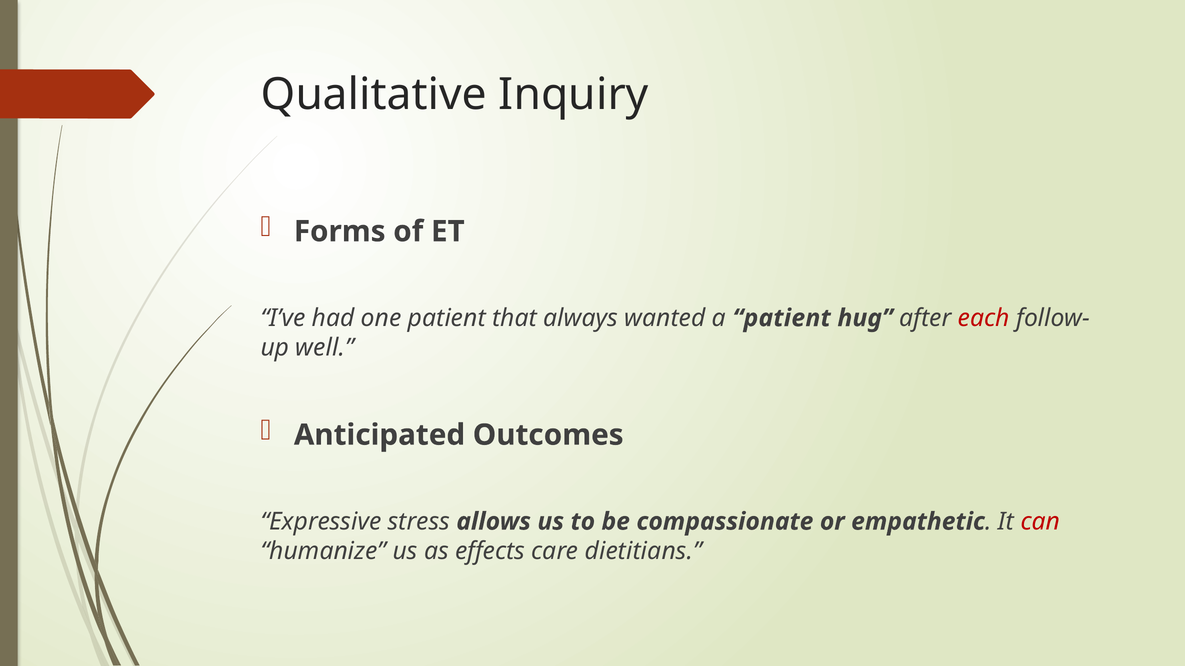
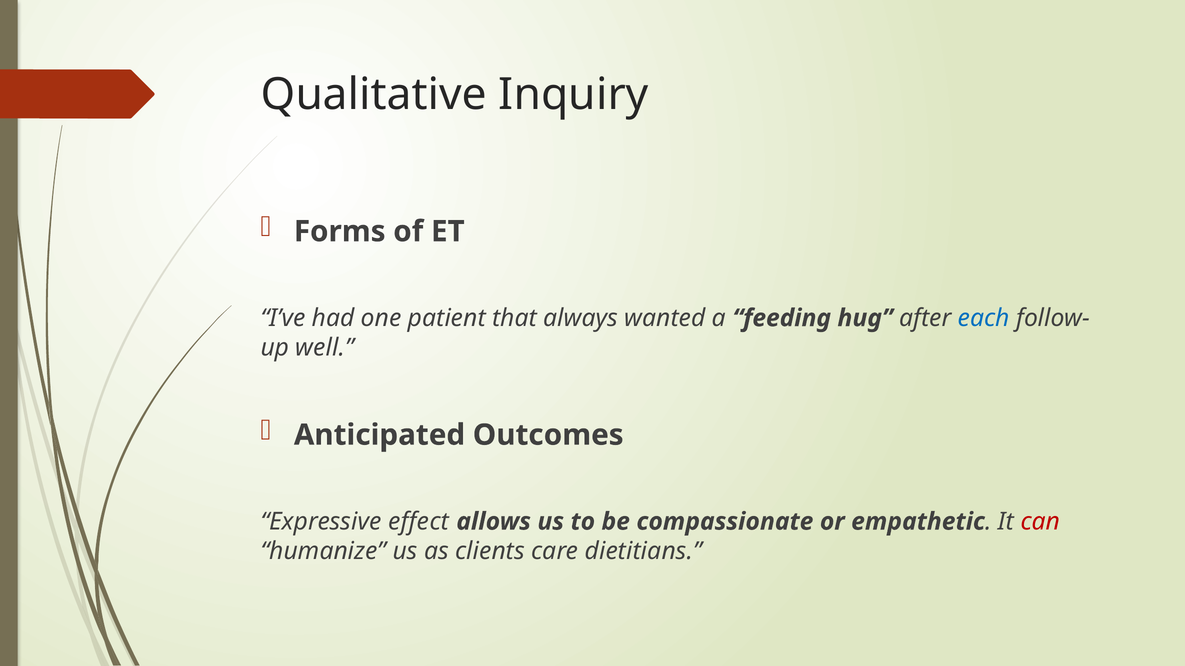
a patient: patient -> feeding
each colour: red -> blue
stress: stress -> effect
effects: effects -> clients
